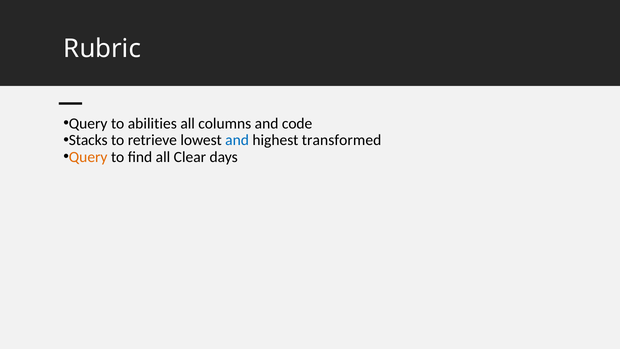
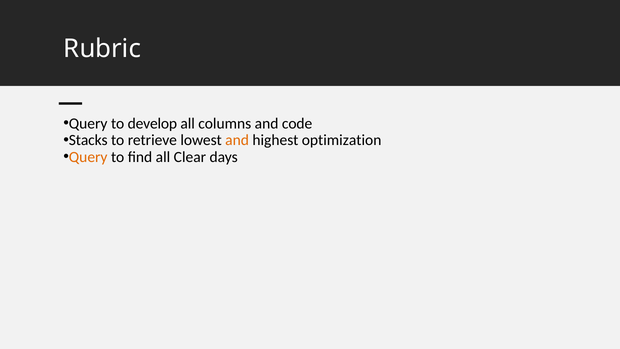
abilities: abilities -> develop
and at (237, 140) colour: blue -> orange
transformed: transformed -> optimization
